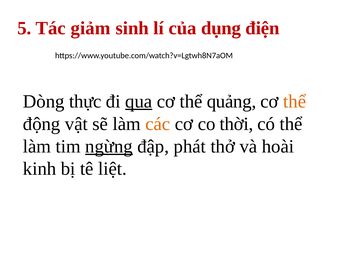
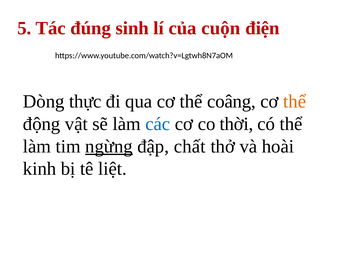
giảm: giảm -> đúng
dụng: dụng -> cuộn
qua underline: present -> none
quảng: quảng -> coâng
các colour: orange -> blue
phát: phát -> chất
